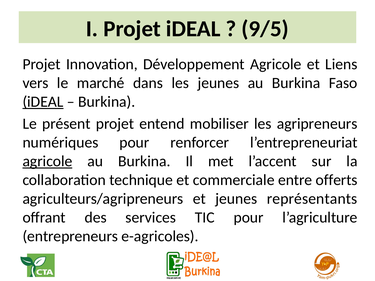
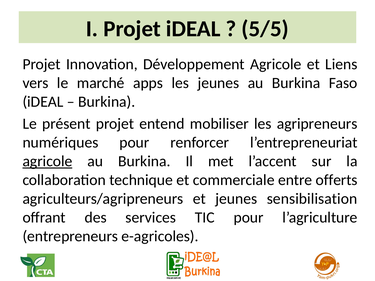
9/5: 9/5 -> 5/5
dans: dans -> apps
iDEAL at (43, 102) underline: present -> none
représentants: représentants -> sensibilisation
